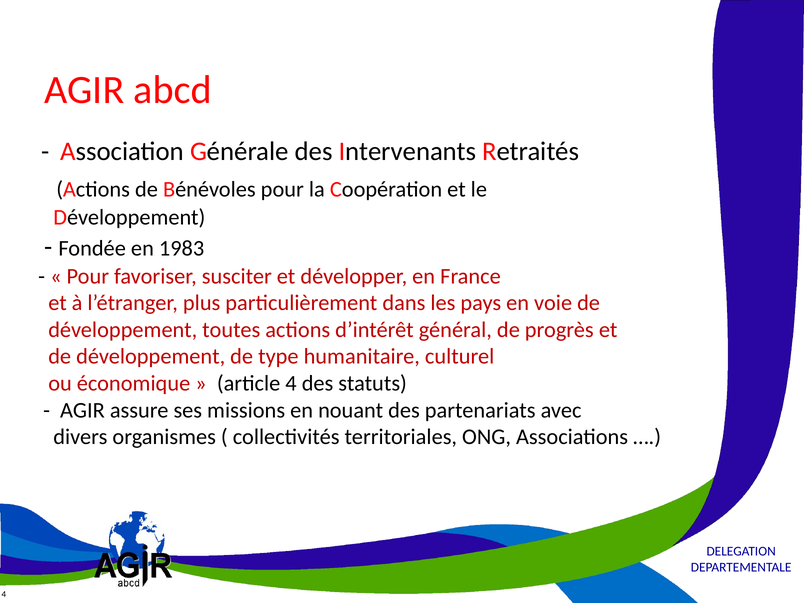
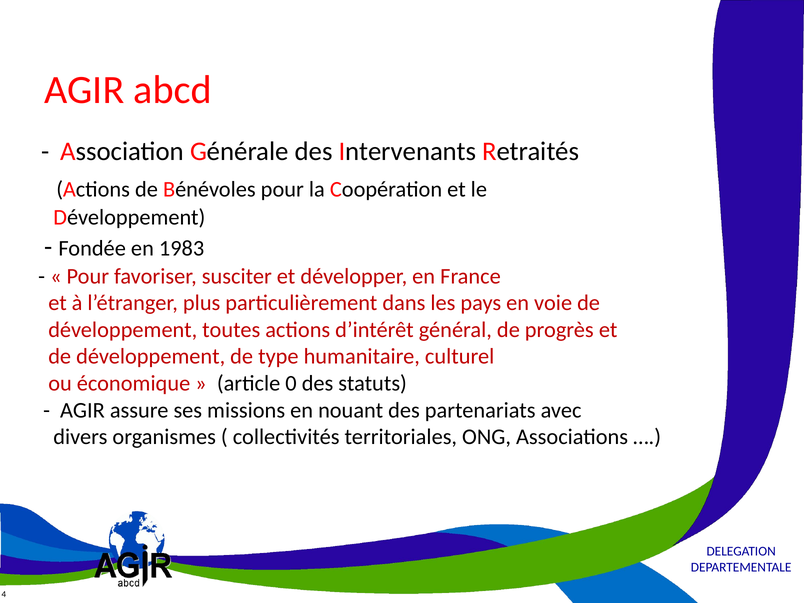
article 4: 4 -> 0
